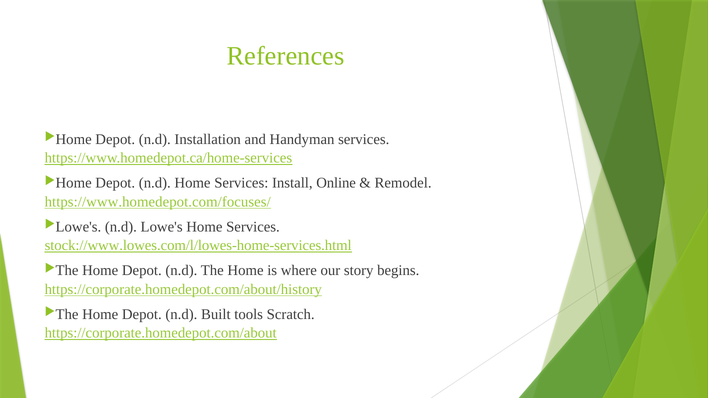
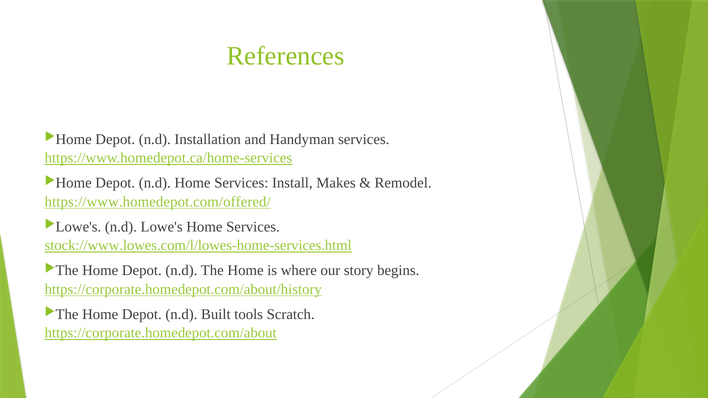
Online: Online -> Makes
https://www.homedepot.com/focuses/: https://www.homedepot.com/focuses/ -> https://www.homedepot.com/offered/
